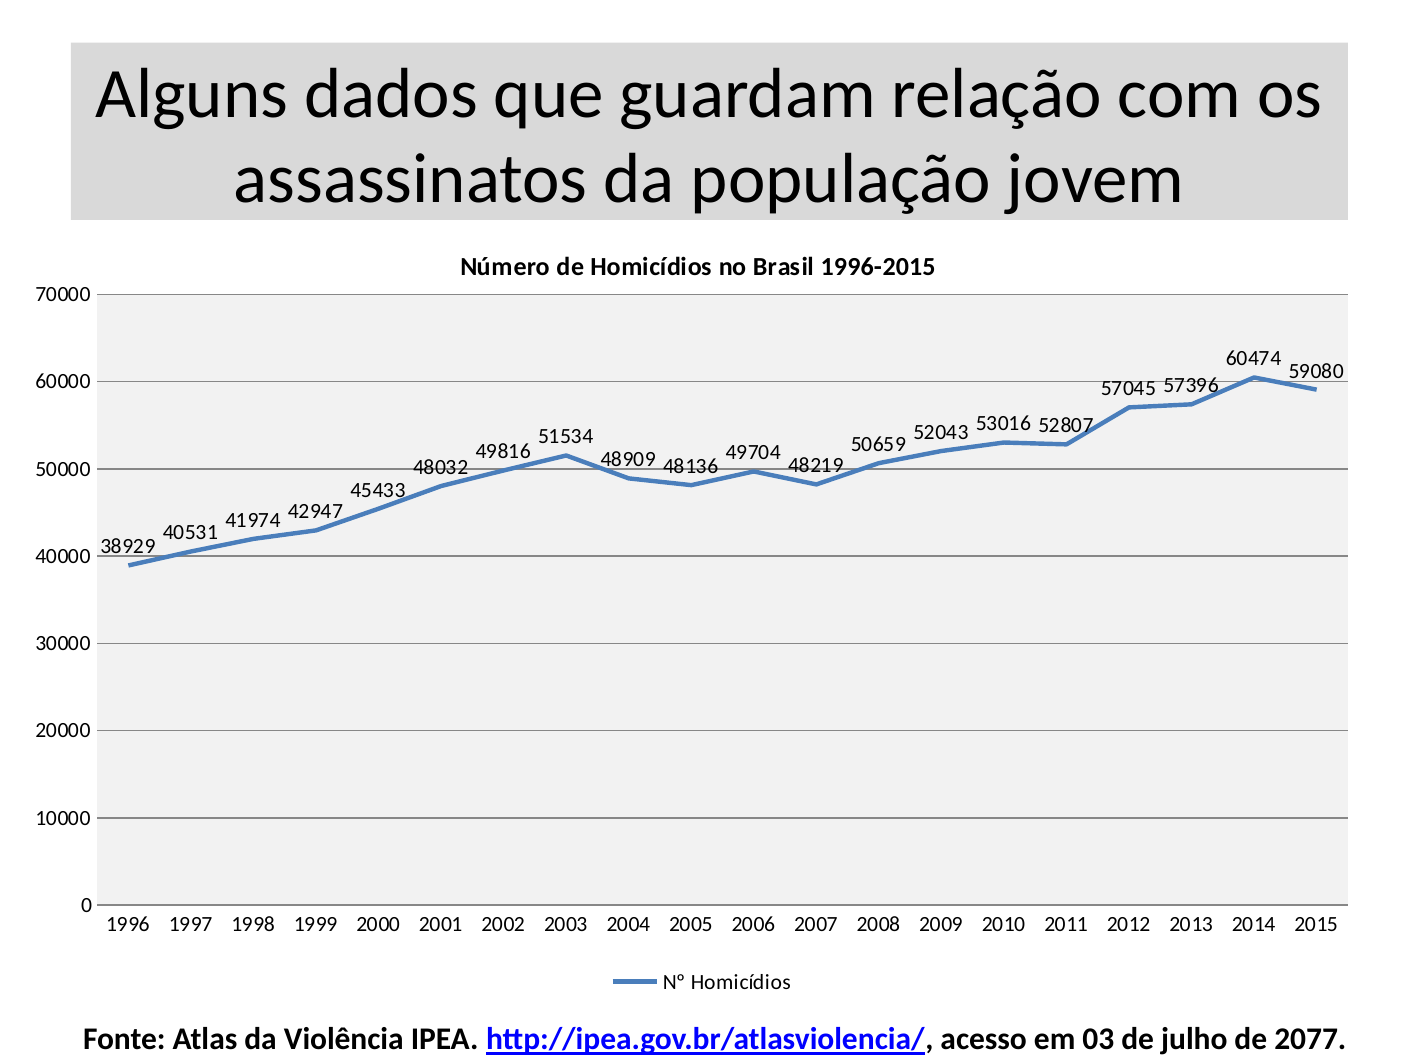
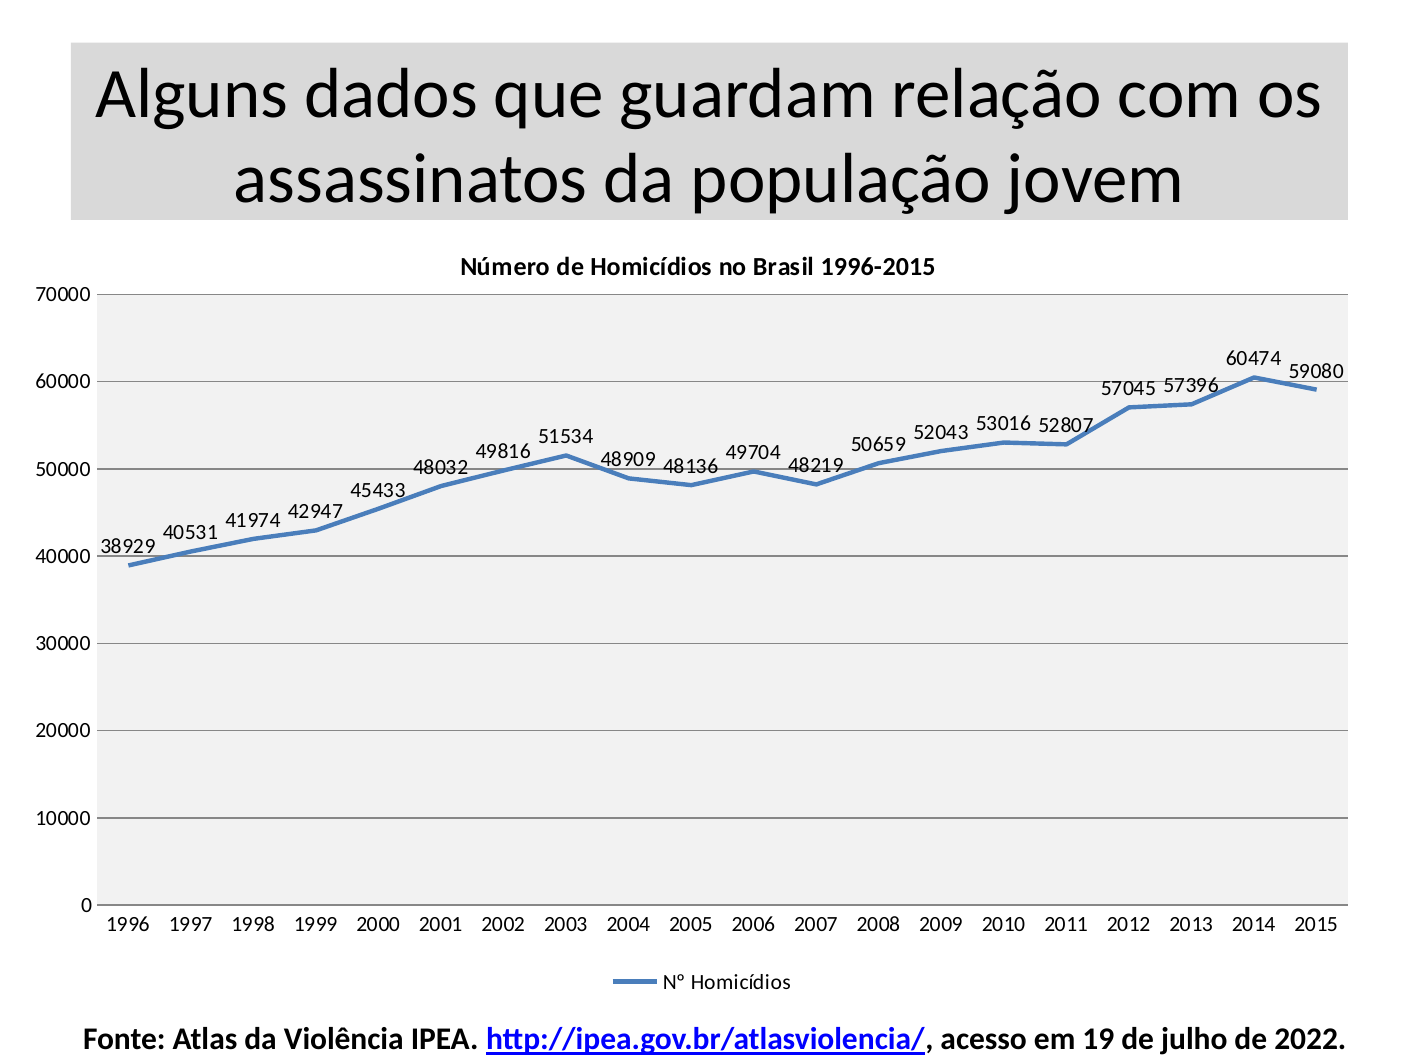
03: 03 -> 19
2077: 2077 -> 2022
